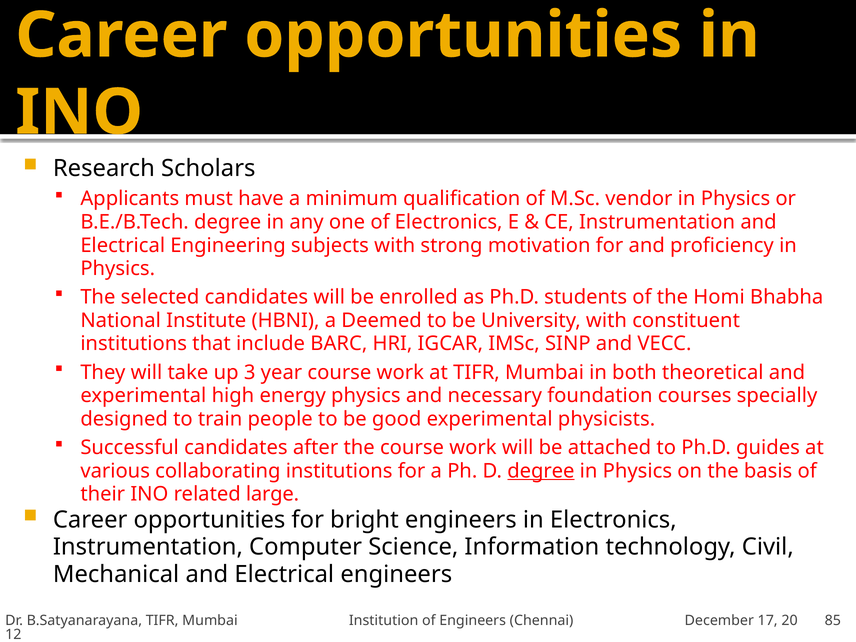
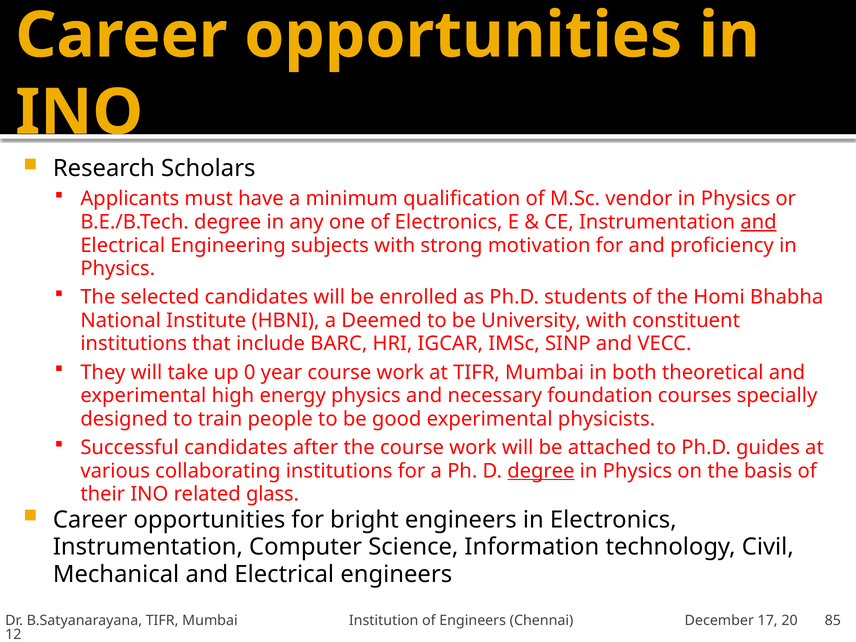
and at (759, 222) underline: none -> present
3: 3 -> 0
large: large -> glass
